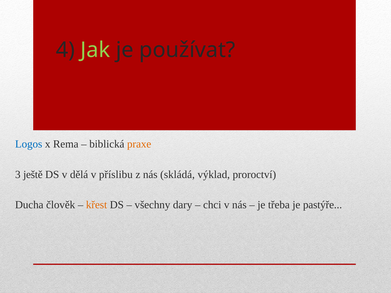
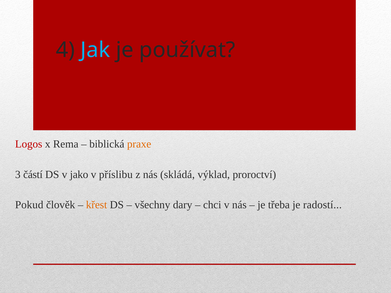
Jak colour: light green -> light blue
Logos colour: blue -> red
ještě: ještě -> částí
dělá: dělá -> jako
Ducha: Ducha -> Pokud
pastýře: pastýře -> radostí
